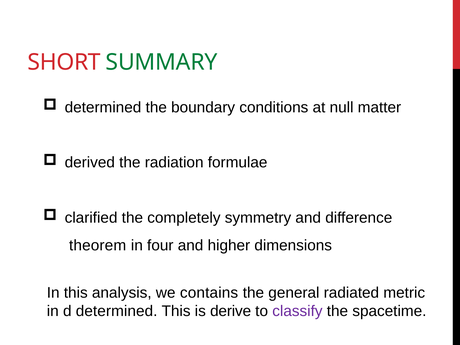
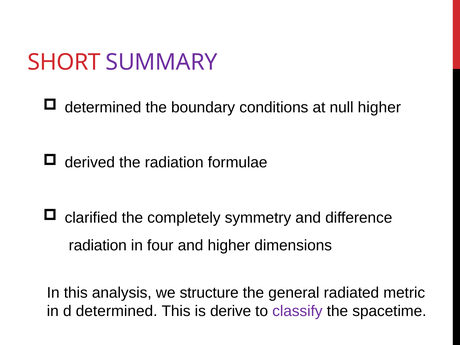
SUMMARY colour: green -> purple
null matter: matter -> higher
theorem at (98, 245): theorem -> radiation
contains: contains -> structure
